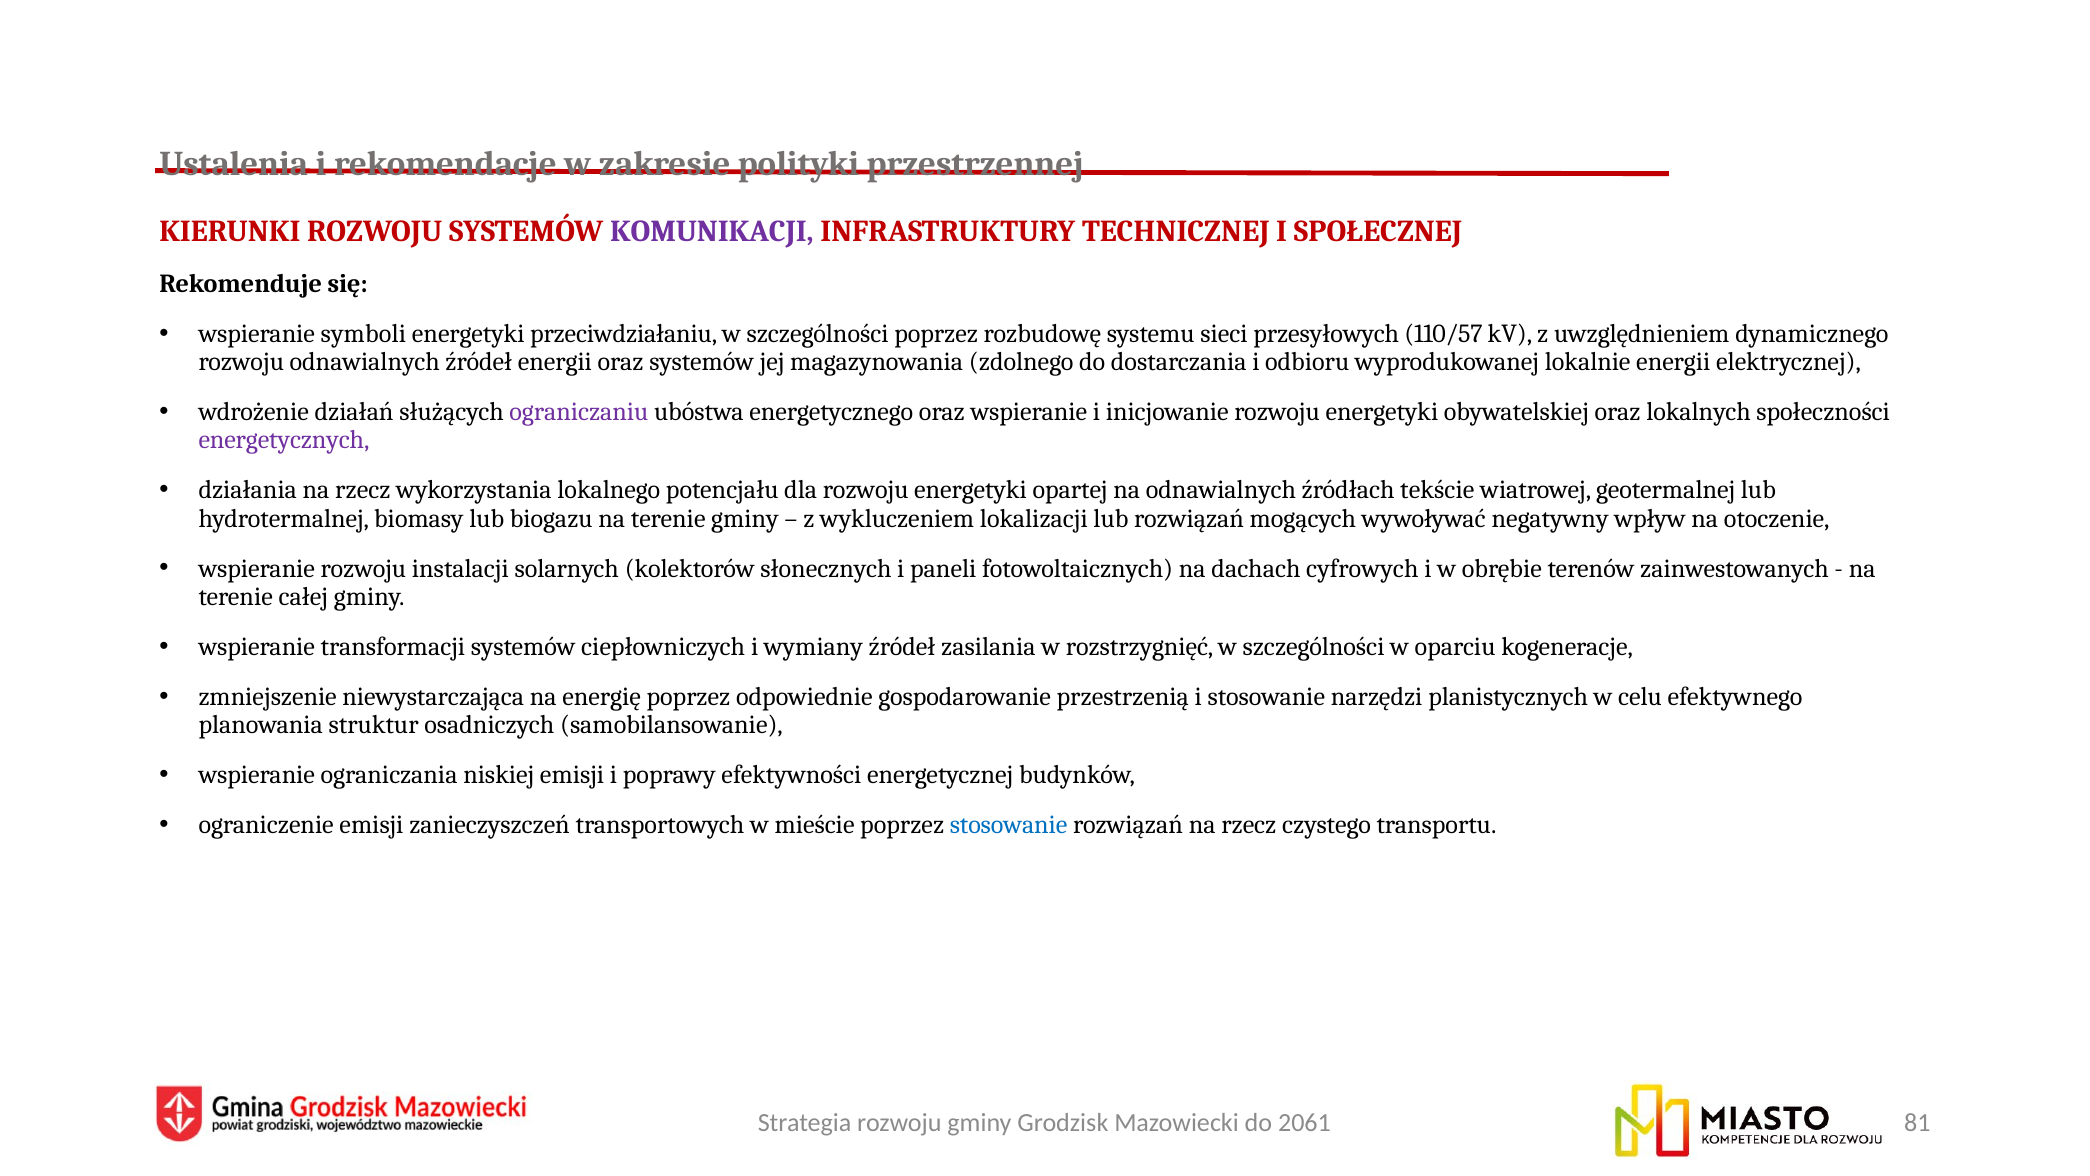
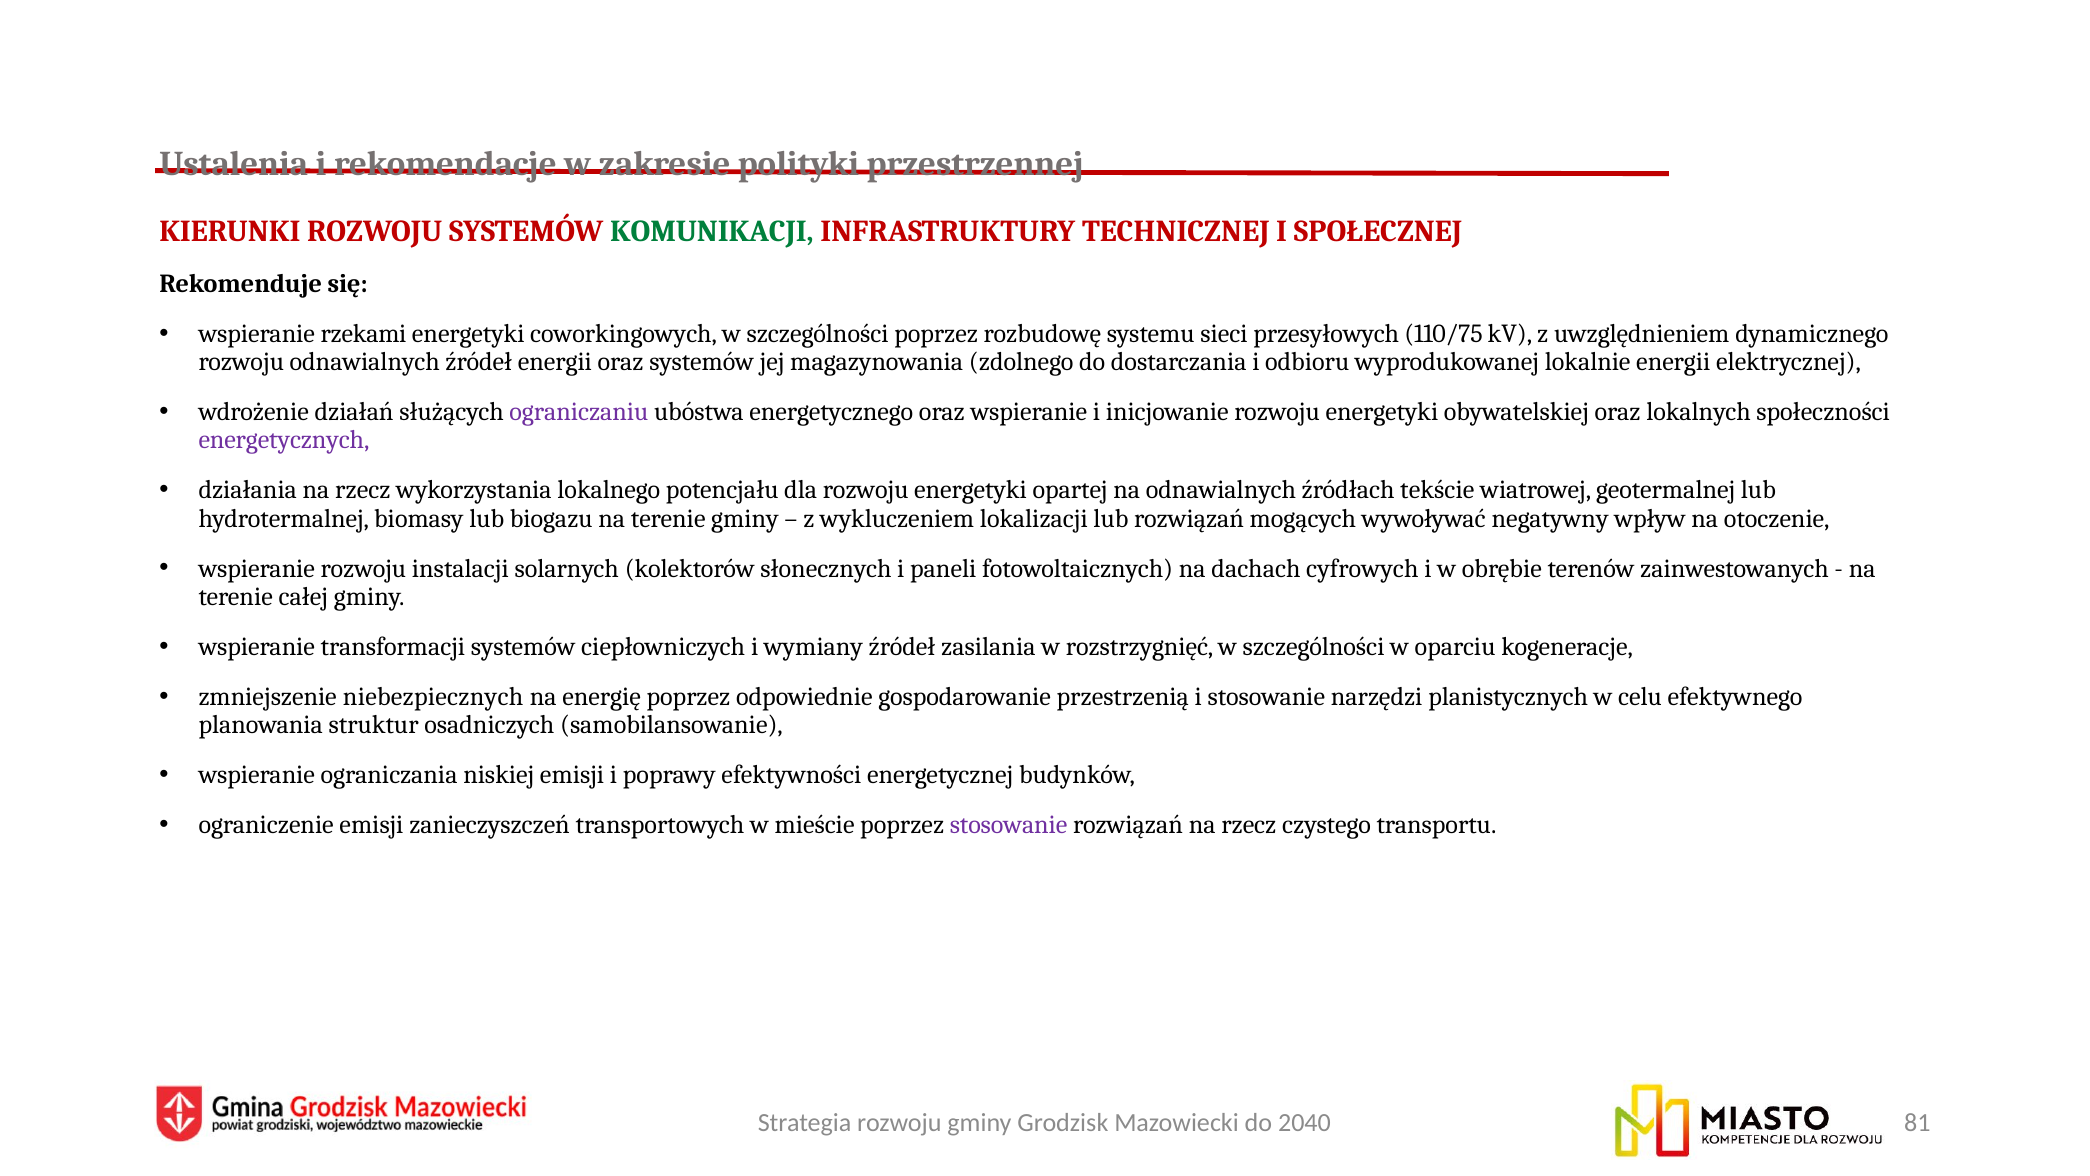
KOMUNIKACJI colour: purple -> green
symboli: symboli -> rzekami
przeciwdziałaniu: przeciwdziałaniu -> coworkingowych
110/57: 110/57 -> 110/75
niewystarczająca: niewystarczająca -> niebezpiecznych
stosowanie at (1009, 825) colour: blue -> purple
2061: 2061 -> 2040
